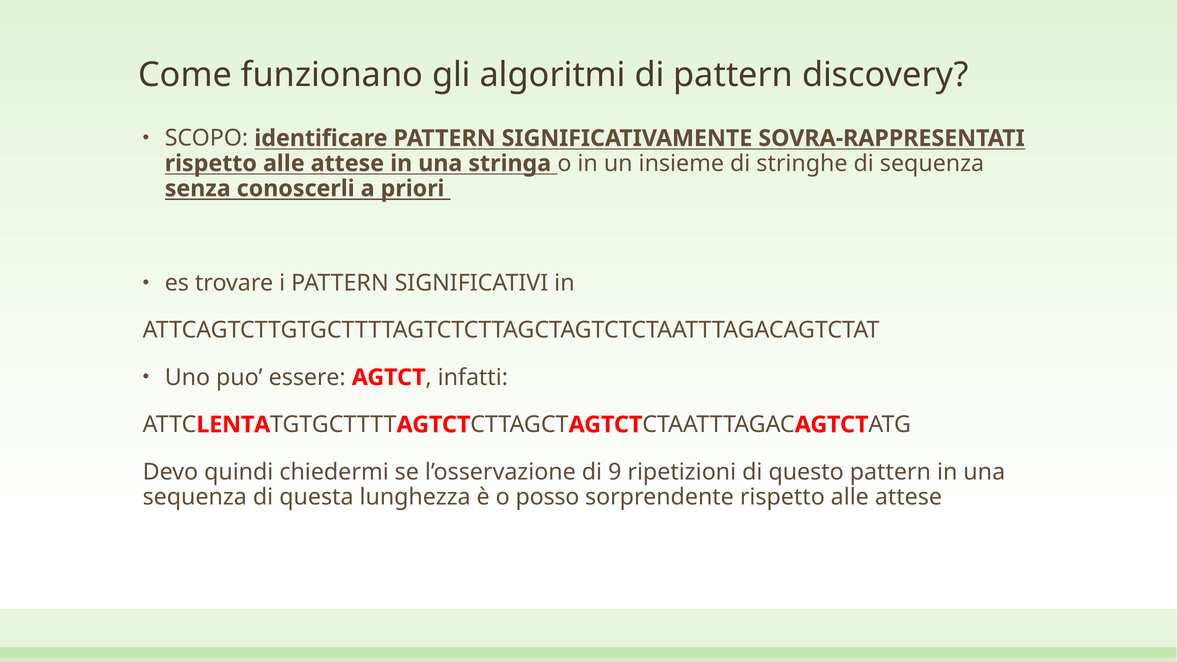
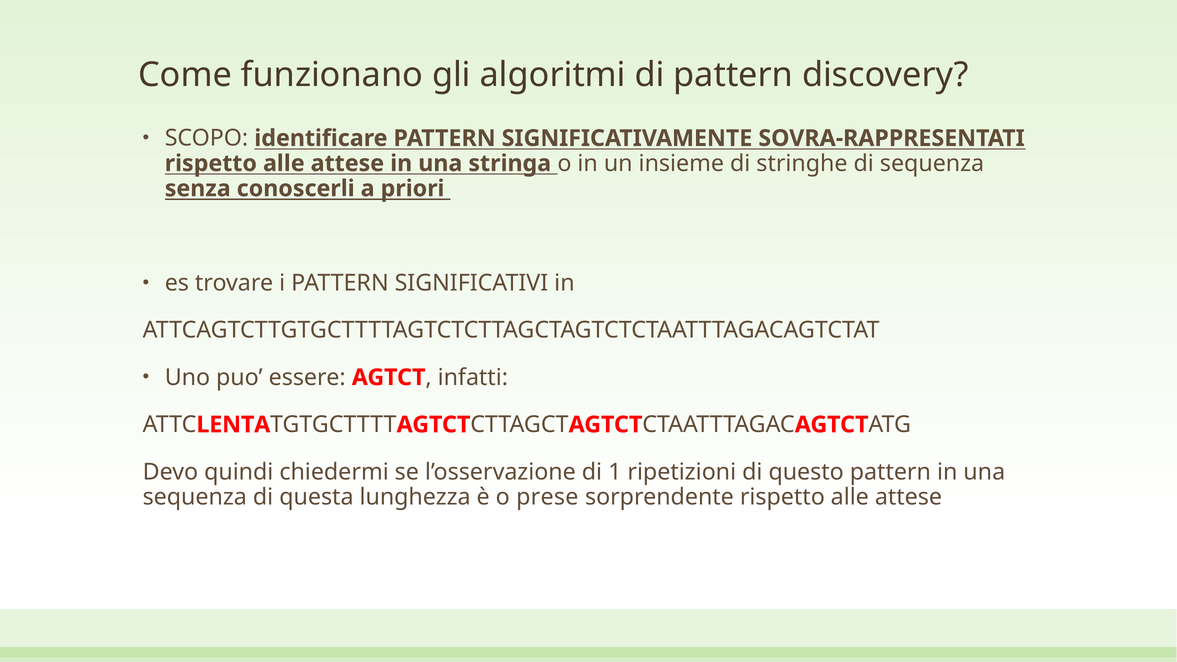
9: 9 -> 1
posso: posso -> prese
